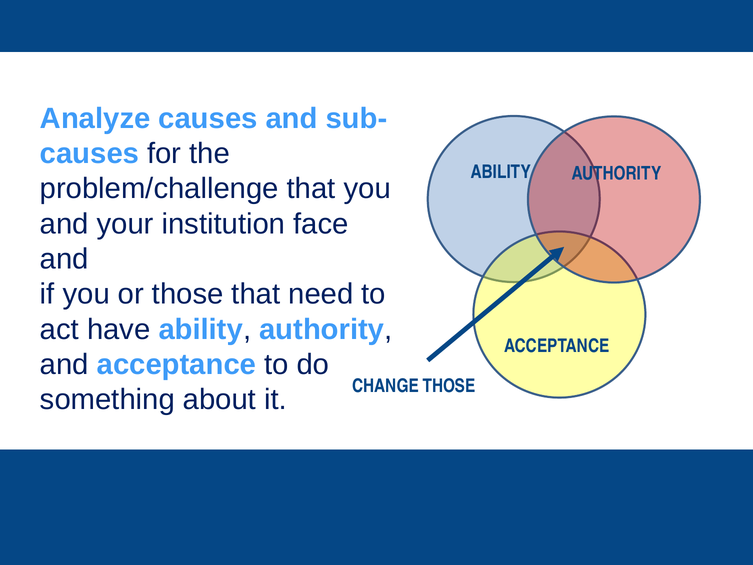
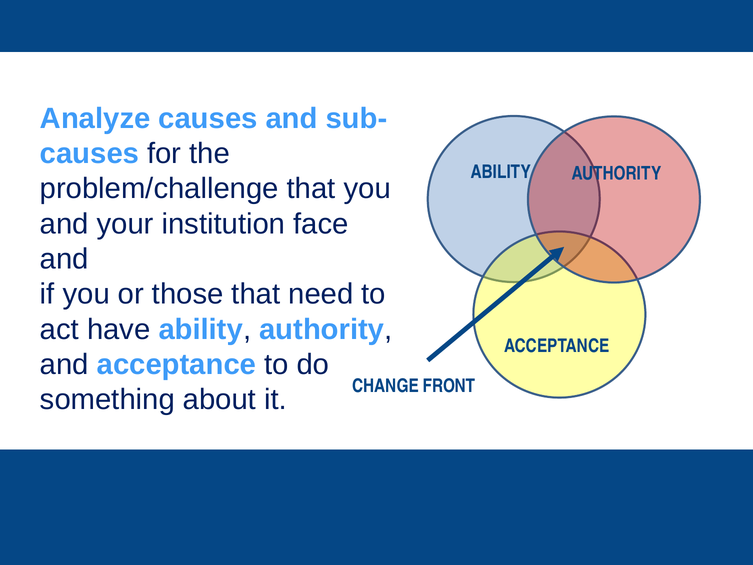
CHANGE THOSE: THOSE -> FRONT
